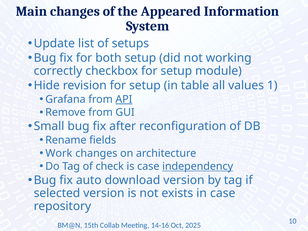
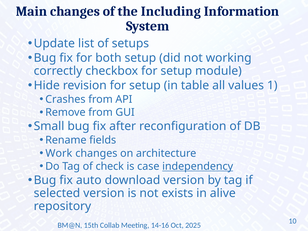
Appeared: Appeared -> Including
Grafana: Grafana -> Crashes
API underline: present -> none
in case: case -> alive
